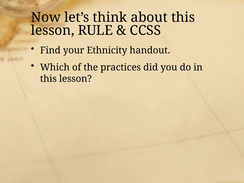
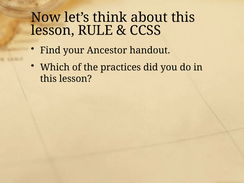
Ethnicity: Ethnicity -> Ancestor
